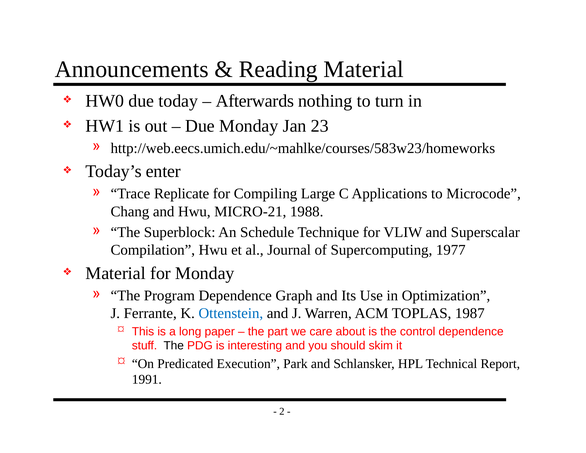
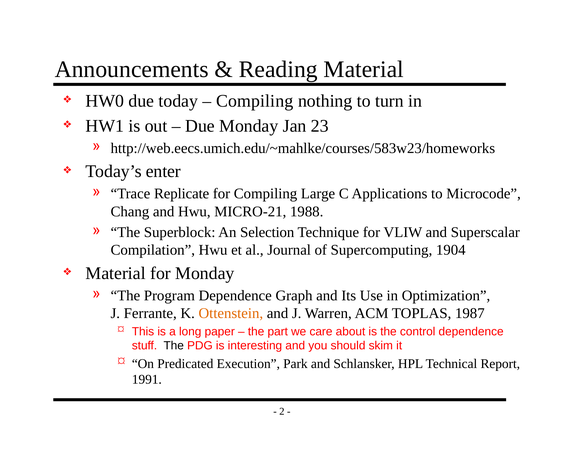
Afterwards at (255, 101): Afterwards -> Compiling
Schedule: Schedule -> Selection
1977: 1977 -> 1904
Ottenstein colour: blue -> orange
